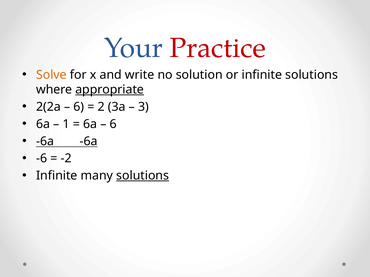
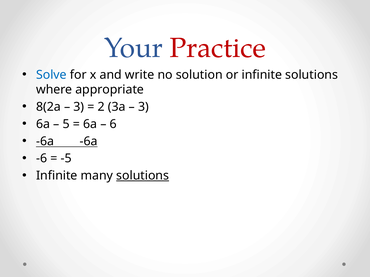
Solve colour: orange -> blue
appropriate underline: present -> none
2(2a: 2(2a -> 8(2a
6 at (79, 107): 6 -> 3
1: 1 -> 5
-2: -2 -> -5
